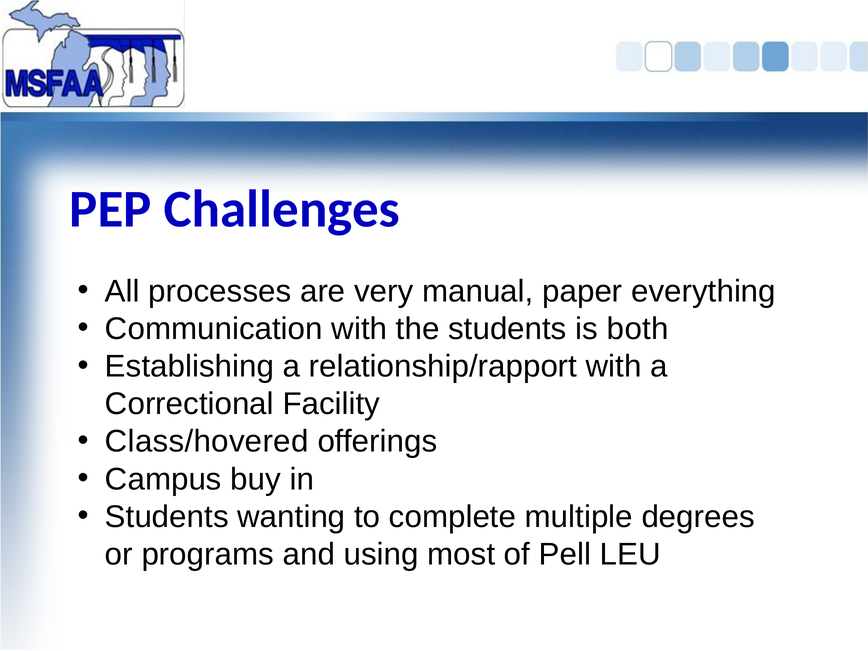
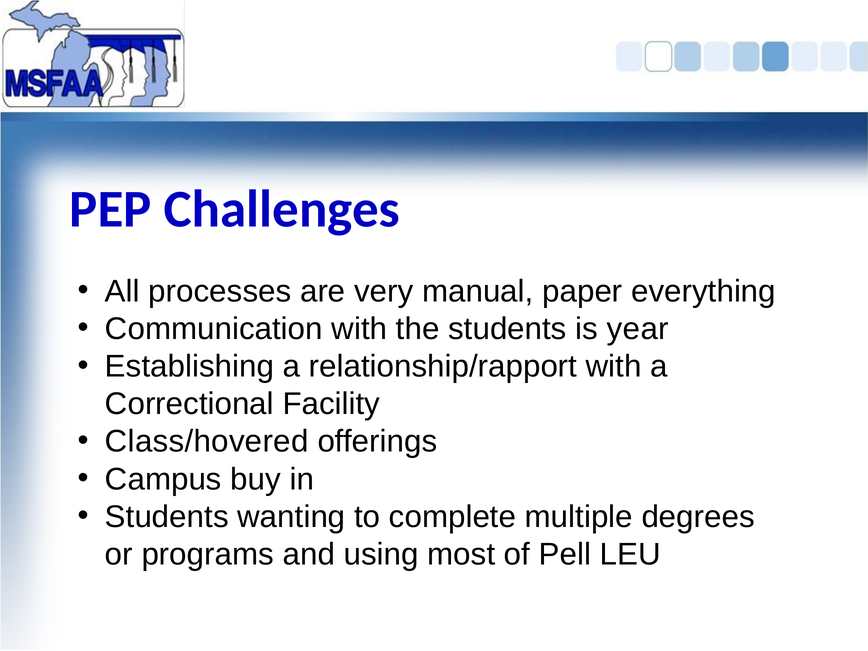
both: both -> year
